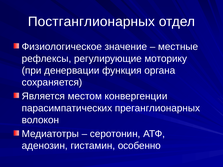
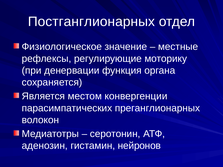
особенно: особенно -> нейронов
